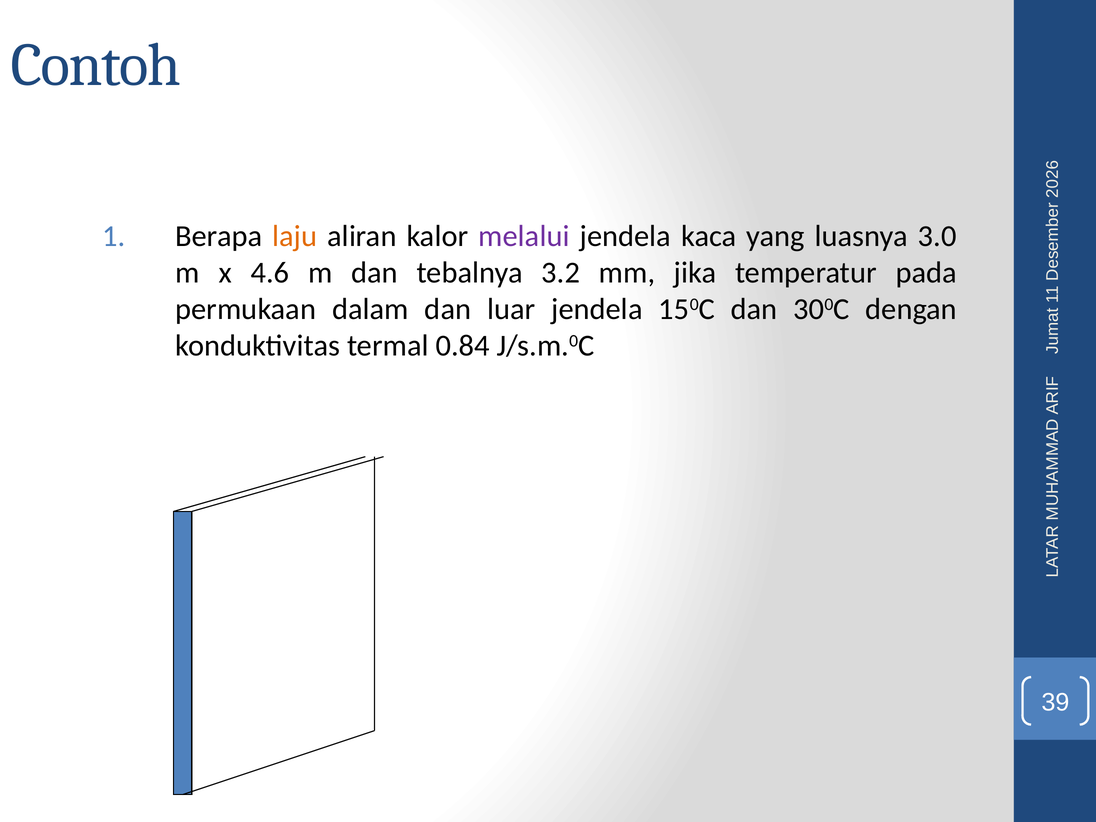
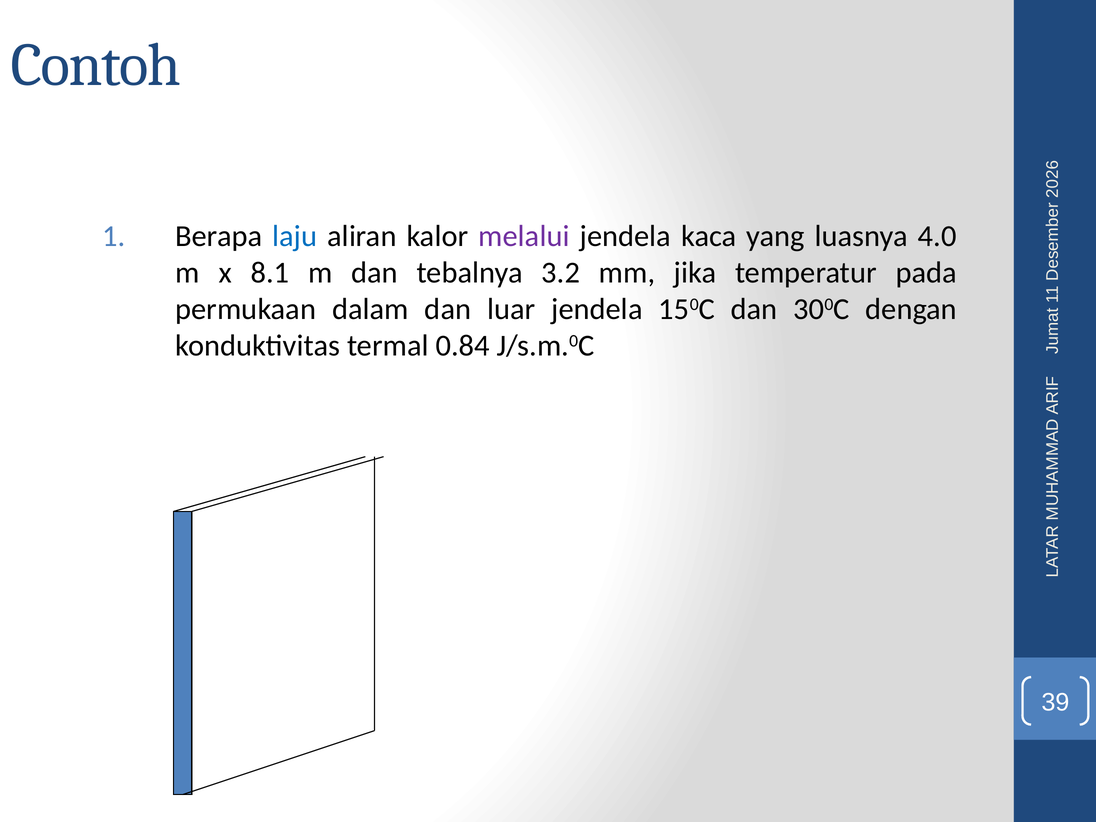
laju colour: orange -> blue
3.0: 3.0 -> 4.0
4.6: 4.6 -> 8.1
